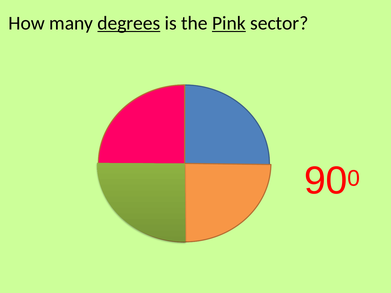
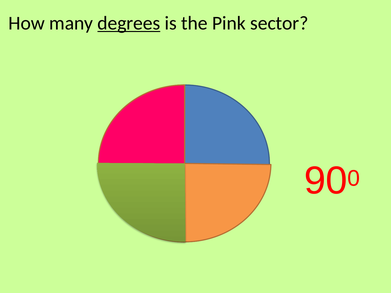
Pink underline: present -> none
